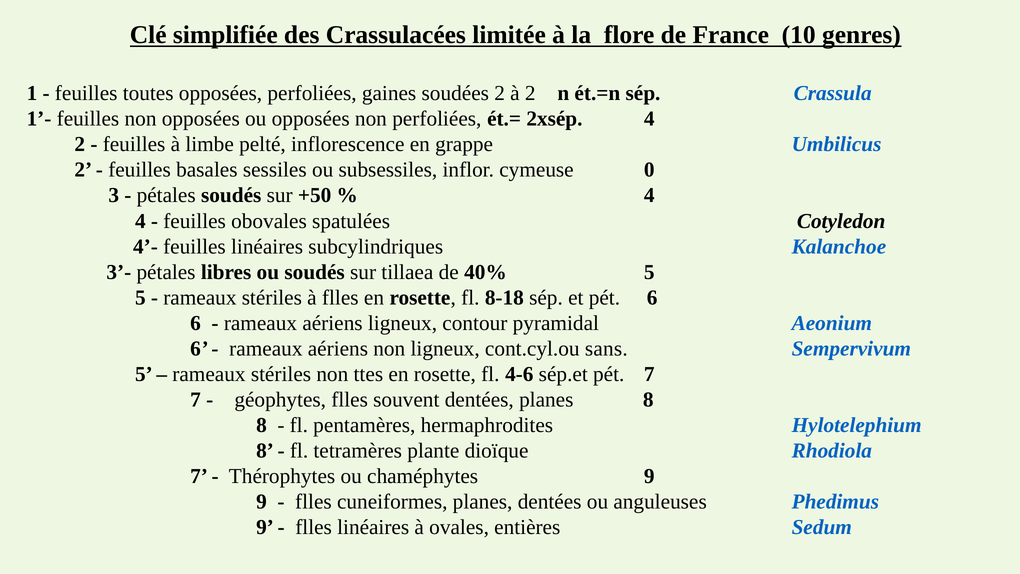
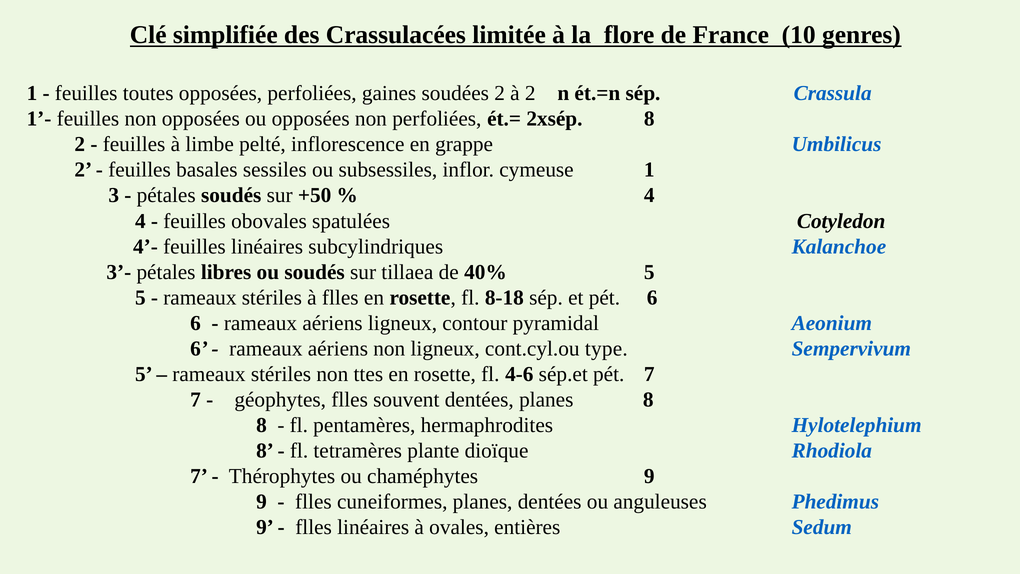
2xsép 4: 4 -> 8
cymeuse 0: 0 -> 1
sans: sans -> type
